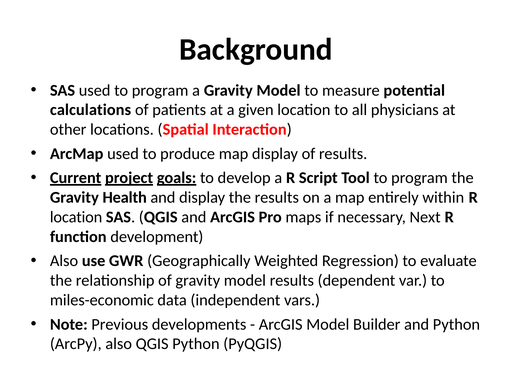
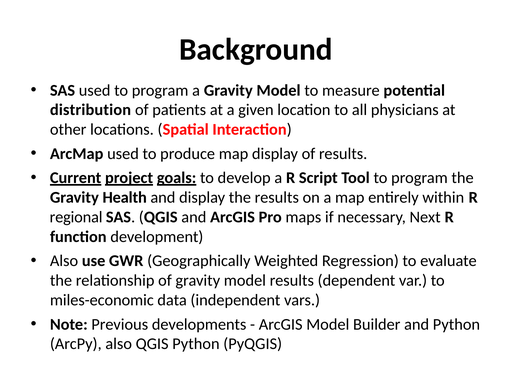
calculations: calculations -> distribution
location at (76, 217): location -> regional
